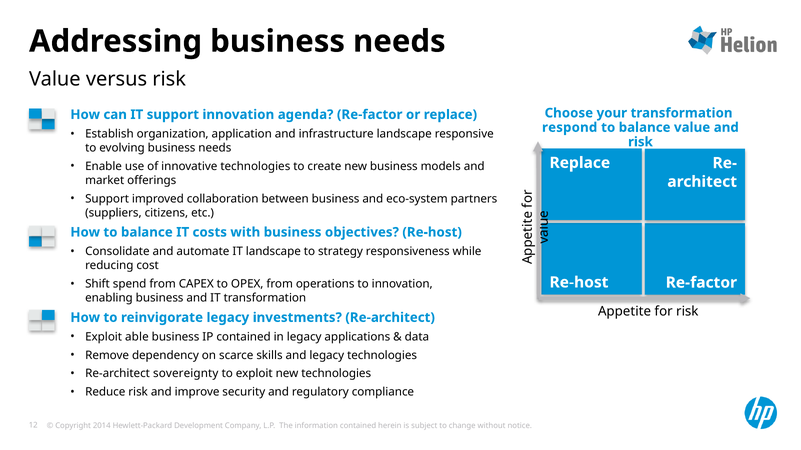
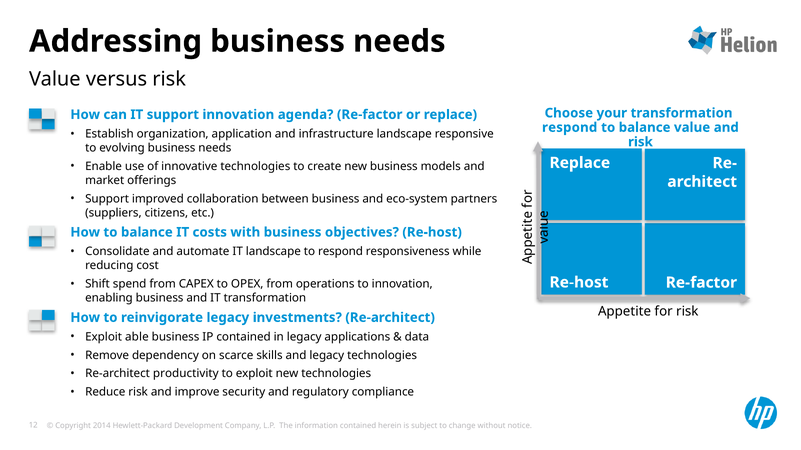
to strategy: strategy -> respond
sovereignty: sovereignty -> productivity
